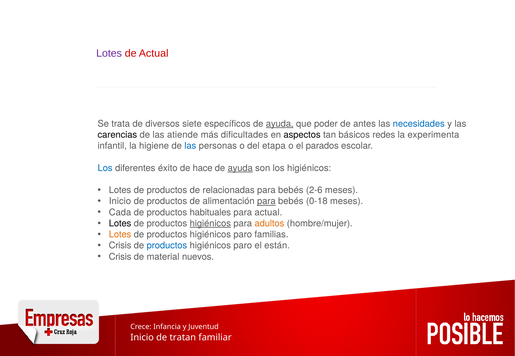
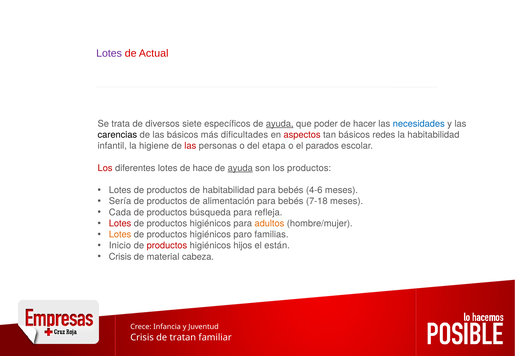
antes: antes -> hacer
las atiende: atiende -> básicos
aspectos colour: black -> red
la experimenta: experimenta -> habitabilidad
las at (190, 146) colour: blue -> red
Los at (105, 168) colour: blue -> red
diferentes éxito: éxito -> lotes
los higiénicos: higiénicos -> productos
de relacionadas: relacionadas -> habitabilidad
2-6: 2-6 -> 4-6
Inicio at (120, 202): Inicio -> Sería
para at (266, 202) underline: present -> none
0-18: 0-18 -> 7-18
habituales: habituales -> búsqueda
para actual: actual -> refleja
Lotes at (120, 224) colour: black -> red
higiénicos at (210, 224) underline: present -> none
Crisis at (120, 246): Crisis -> Inicio
productos at (167, 246) colour: blue -> red
paro at (243, 246): paro -> hijos
nuevos: nuevos -> cabeza
Inicio at (142, 338): Inicio -> Crisis
